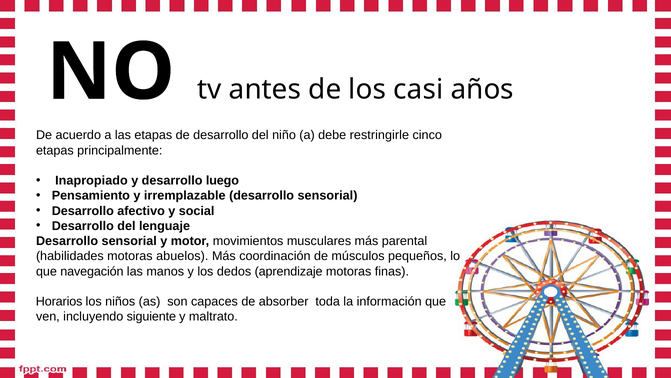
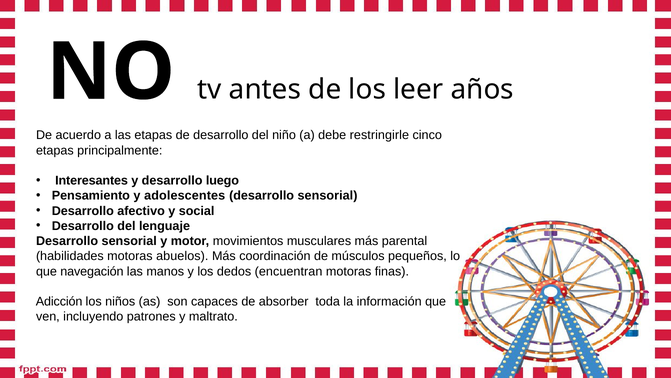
casi: casi -> leer
Inapropiado: Inapropiado -> Interesantes
irremplazable: irremplazable -> adolescentes
aprendizaje: aprendizaje -> encuentran
Horarios: Horarios -> Adicción
siguiente: siguiente -> patrones
